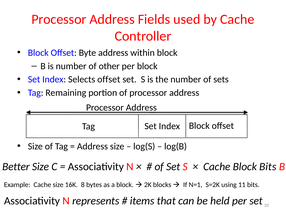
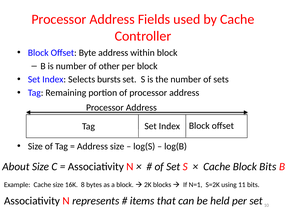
Selects offset: offset -> bursts
Better: Better -> About
